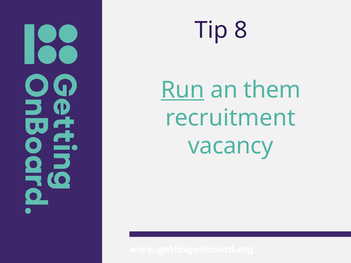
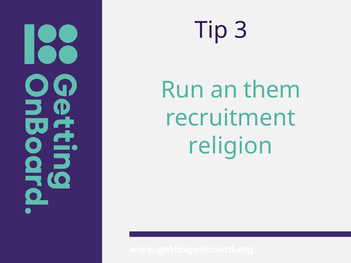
8: 8 -> 3
Run underline: present -> none
vacancy: vacancy -> religion
